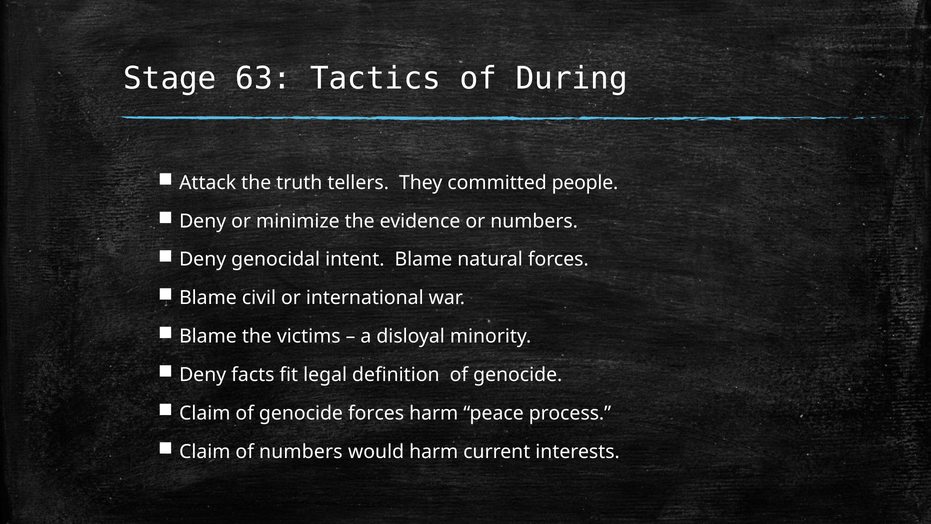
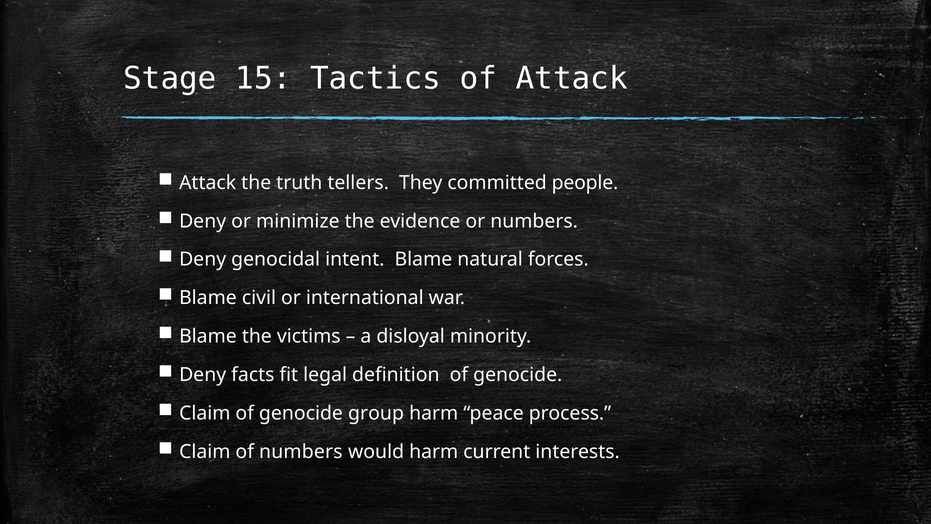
63: 63 -> 15
of During: During -> Attack
genocide forces: forces -> group
